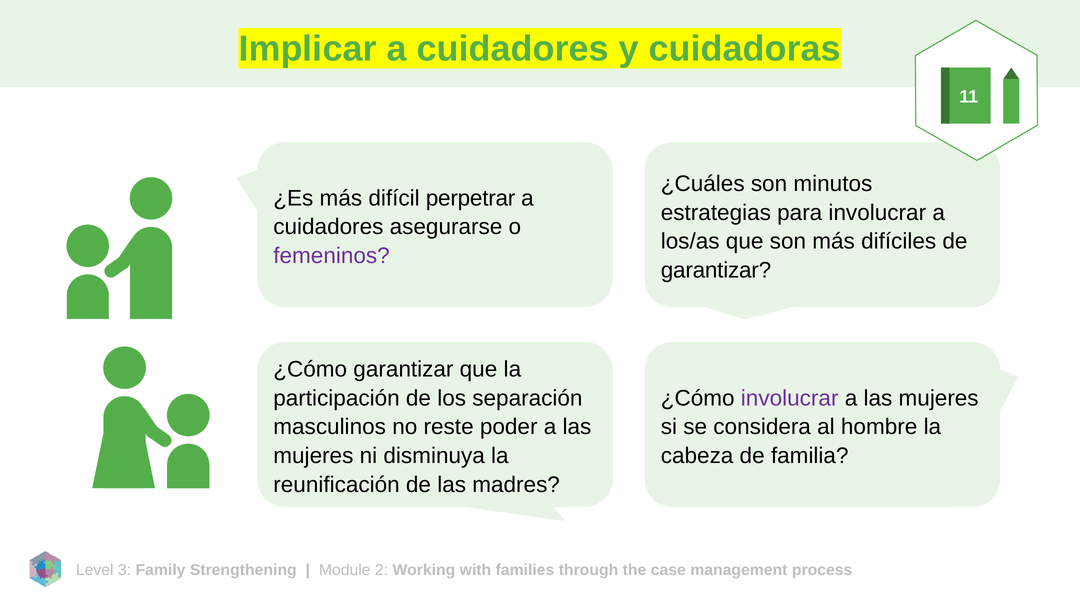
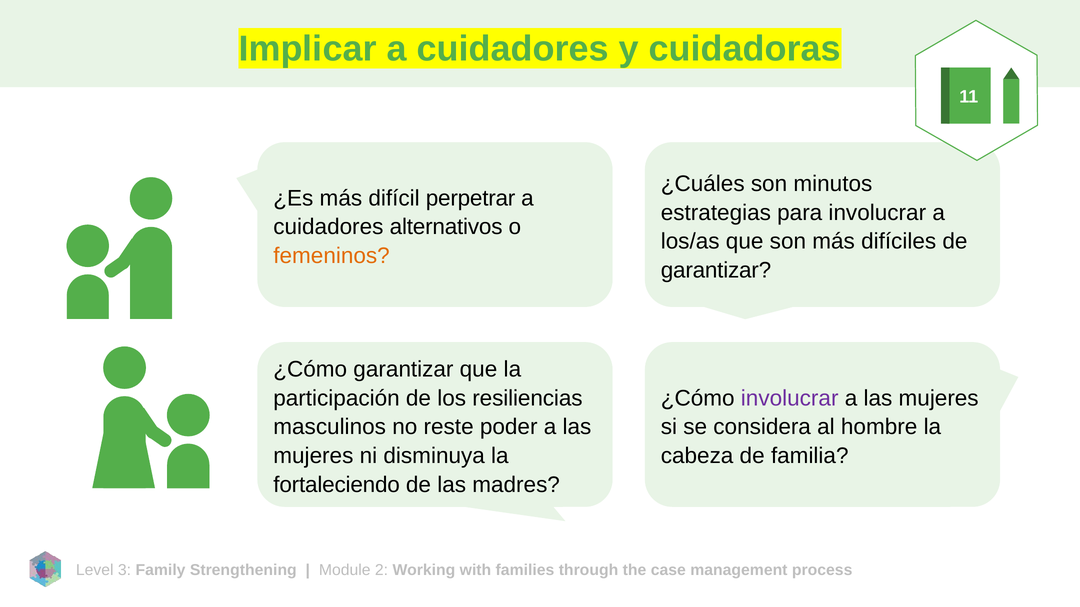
asegurarse: asegurarse -> alternativos
femeninos colour: purple -> orange
separación: separación -> resiliencias
reunificación: reunificación -> fortaleciendo
